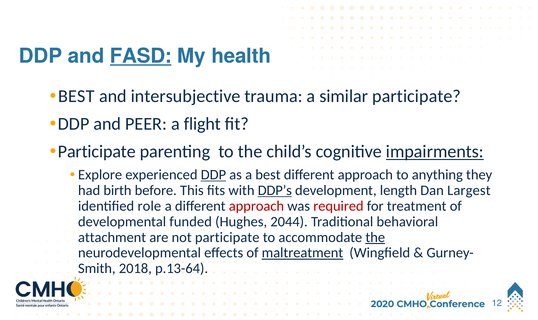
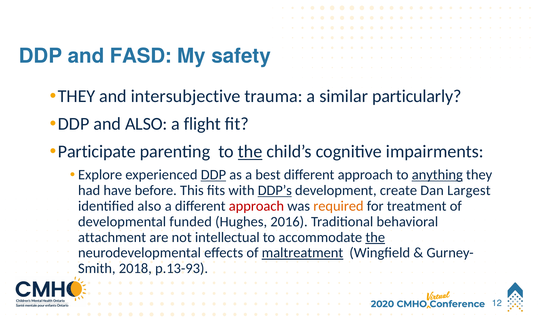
FASD underline: present -> none
health: health -> safety
BEST at (76, 96): BEST -> THEY
similar participate: participate -> particularly
and PEER: PEER -> ALSO
the at (250, 152) underline: none -> present
impairments underline: present -> none
anything underline: none -> present
birth: birth -> have
length: length -> create
identified role: role -> also
required colour: red -> orange
2044: 2044 -> 2016
not participate: participate -> intellectual
p.13-64: p.13-64 -> p.13-93
